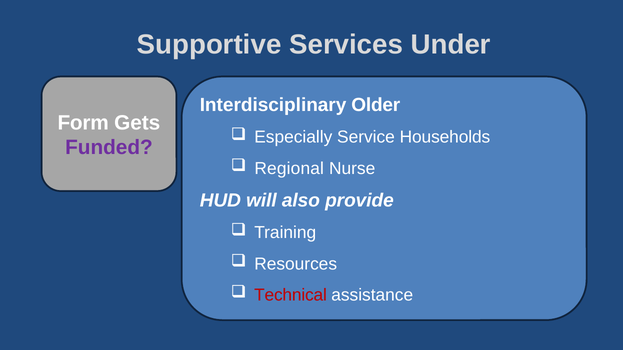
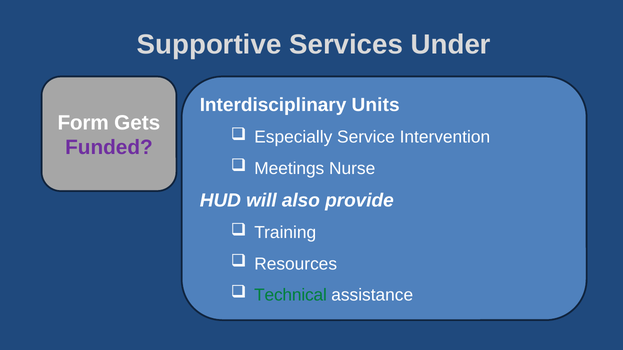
Older: Older -> Units
Households: Households -> Intervention
Regional: Regional -> Meetings
Technical colour: red -> green
